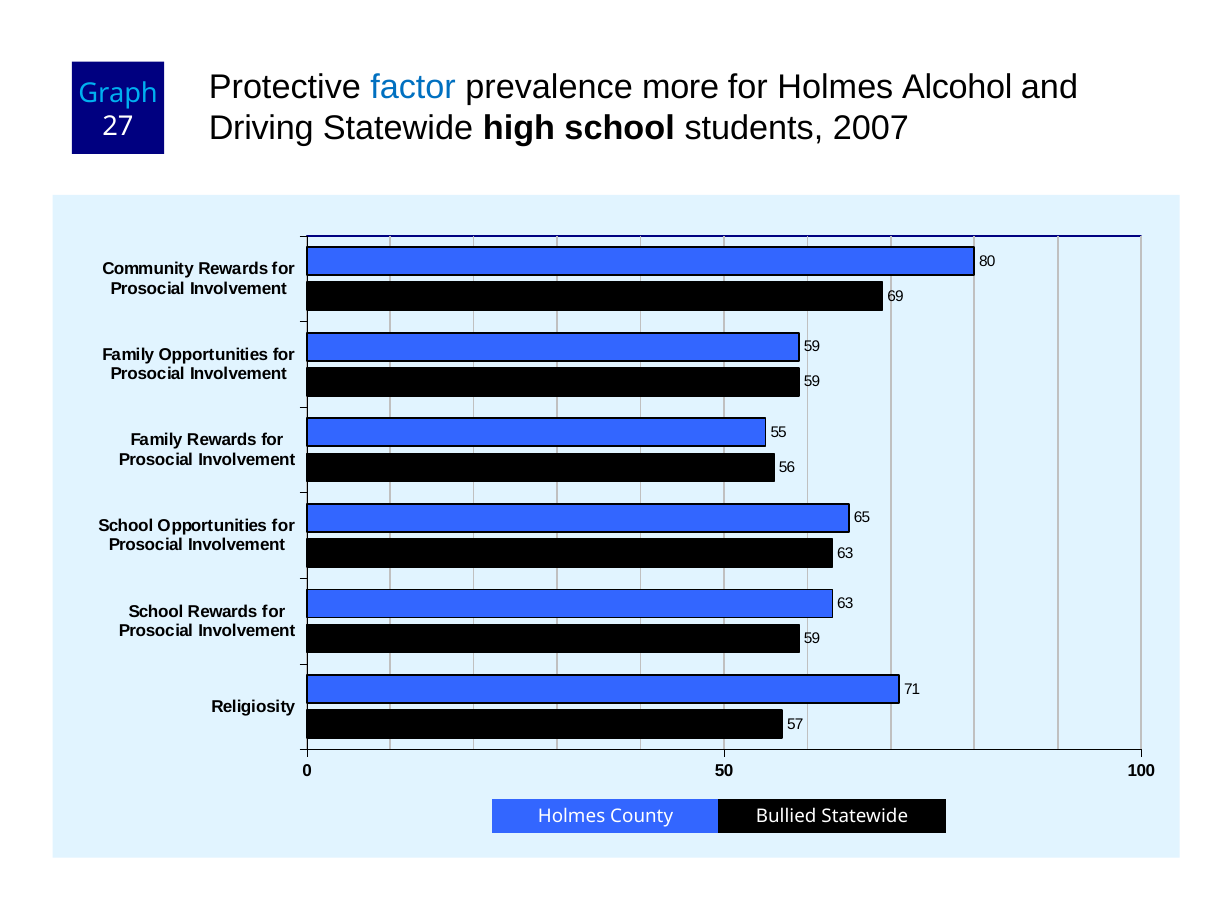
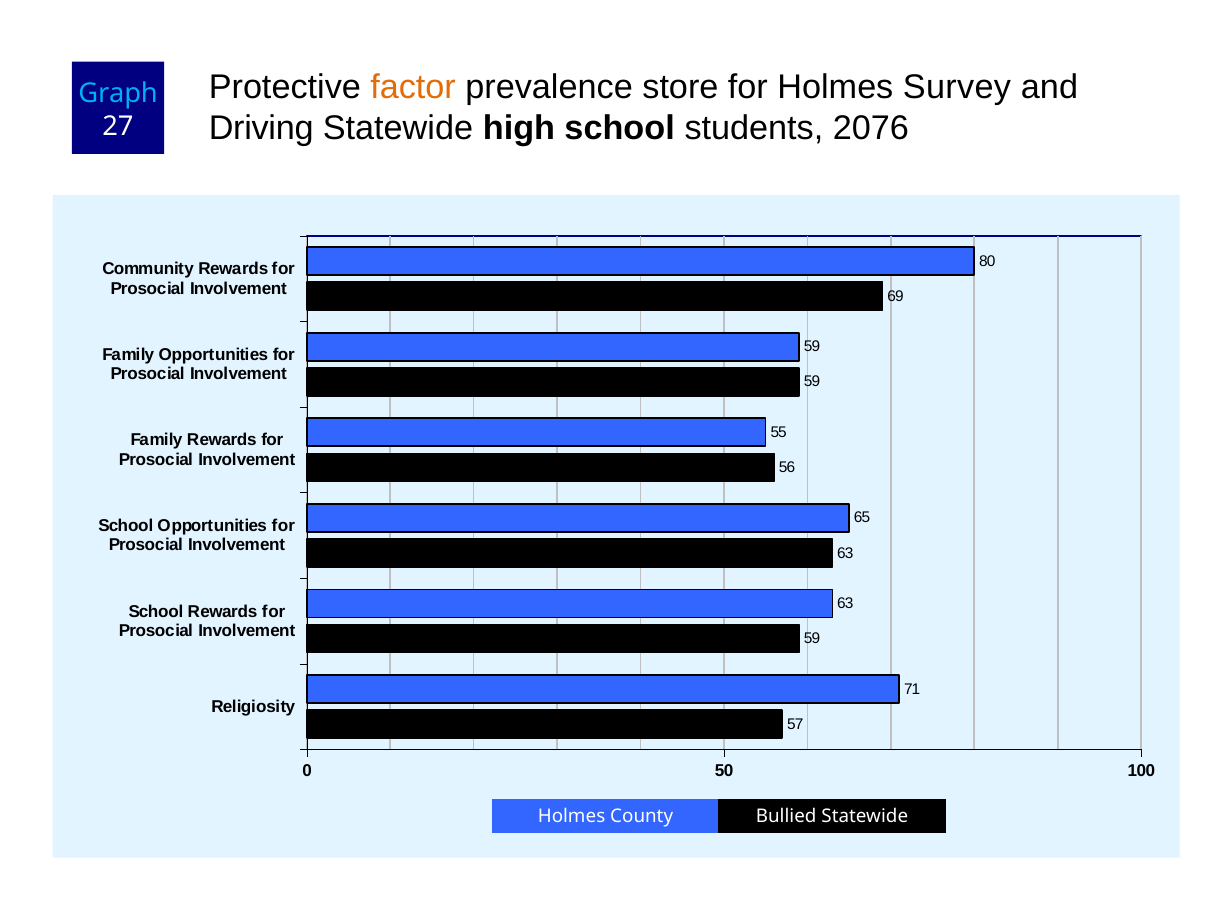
factor colour: blue -> orange
more: more -> store
Alcohol: Alcohol -> Survey
2007: 2007 -> 2076
